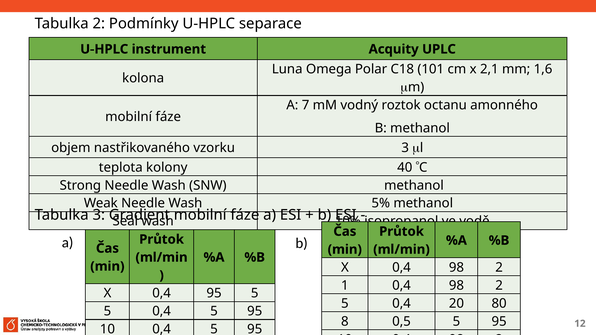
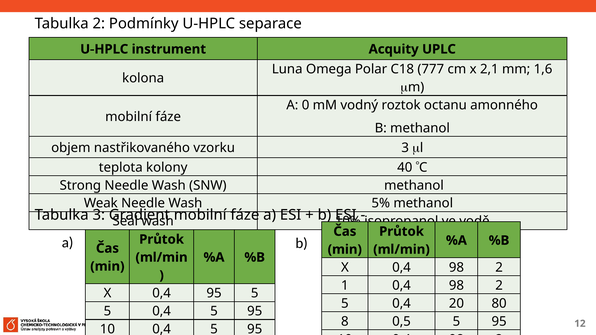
101: 101 -> 777
7: 7 -> 0
